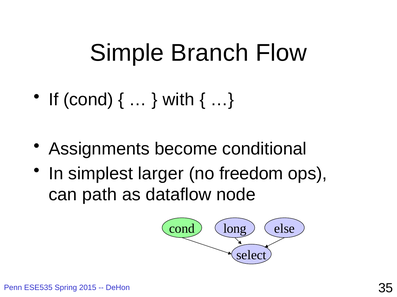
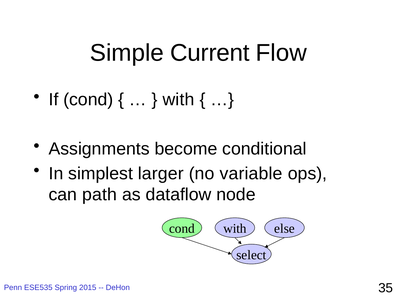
Branch: Branch -> Current
freedom: freedom -> variable
long at (235, 229): long -> with
